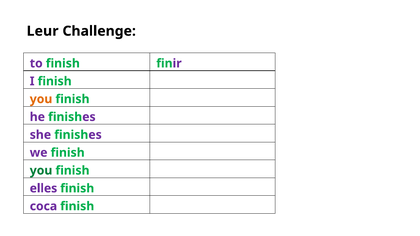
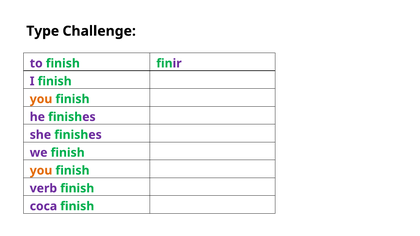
Leur: Leur -> Type
you at (41, 171) colour: green -> orange
elles: elles -> verb
